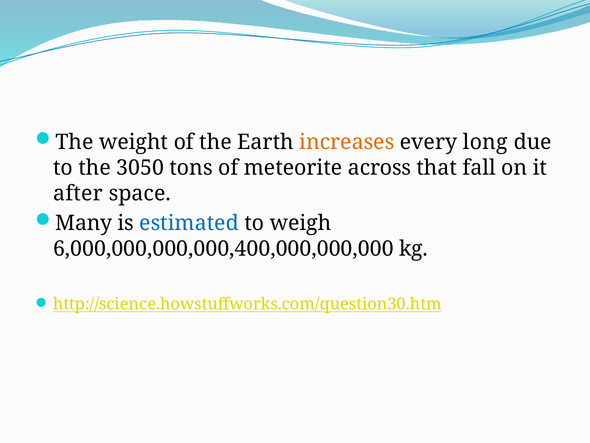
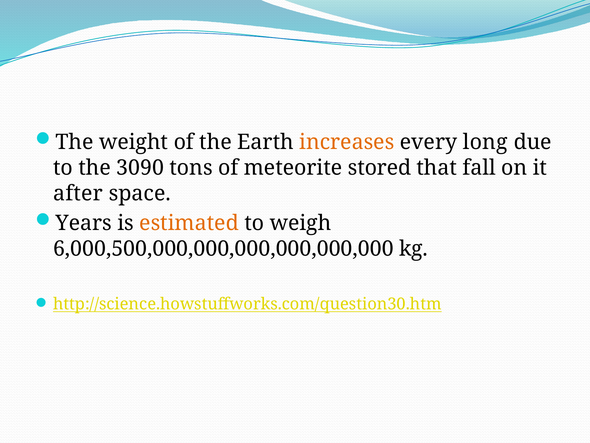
3050: 3050 -> 3090
across: across -> stored
Many: Many -> Years
estimated colour: blue -> orange
6,000,000,000,000,400,000,000,000: 6,000,000,000,000,400,000,000,000 -> 6,000,500,000,000,000,000,000,000
